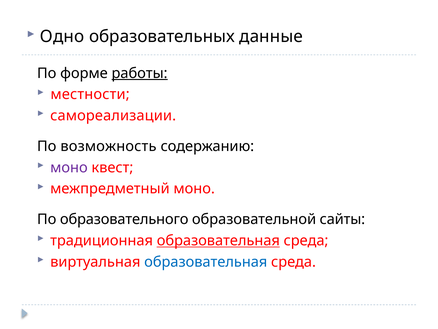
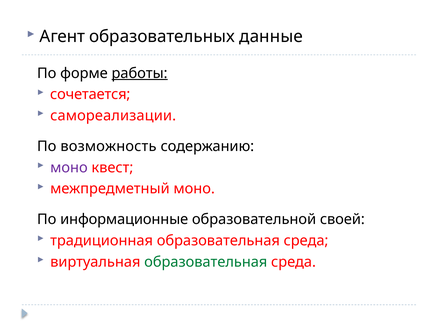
Одно: Одно -> Агент
местности: местности -> сочетается
образовательного: образовательного -> информационные
сайты: сайты -> своей
образовательная at (218, 240) underline: present -> none
образовательная at (206, 261) colour: blue -> green
